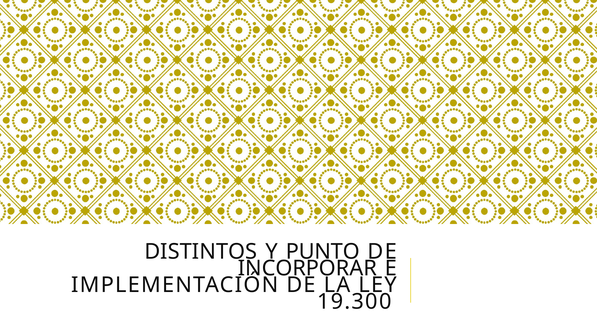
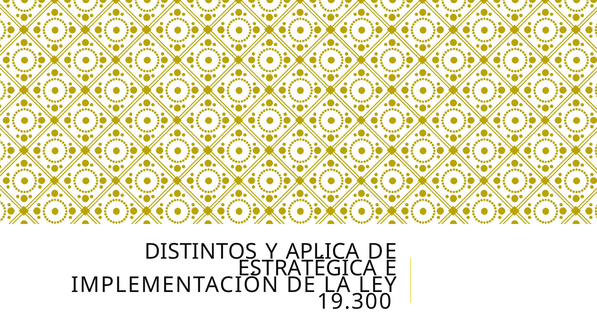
PUNTO: PUNTO -> APLICA
INCORPORAR: INCORPORAR -> ESTRATÉGICA
